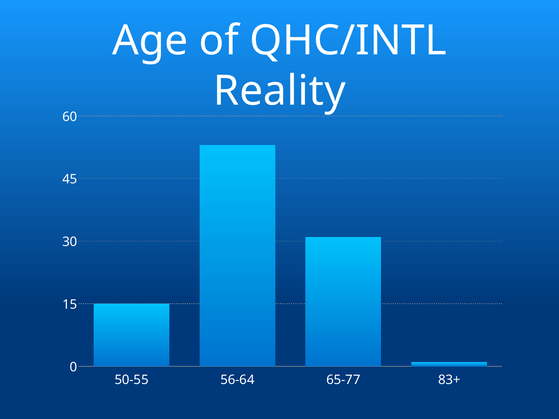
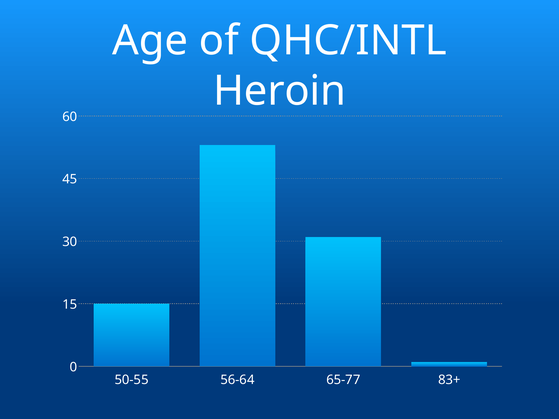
Reality: Reality -> Heroin
